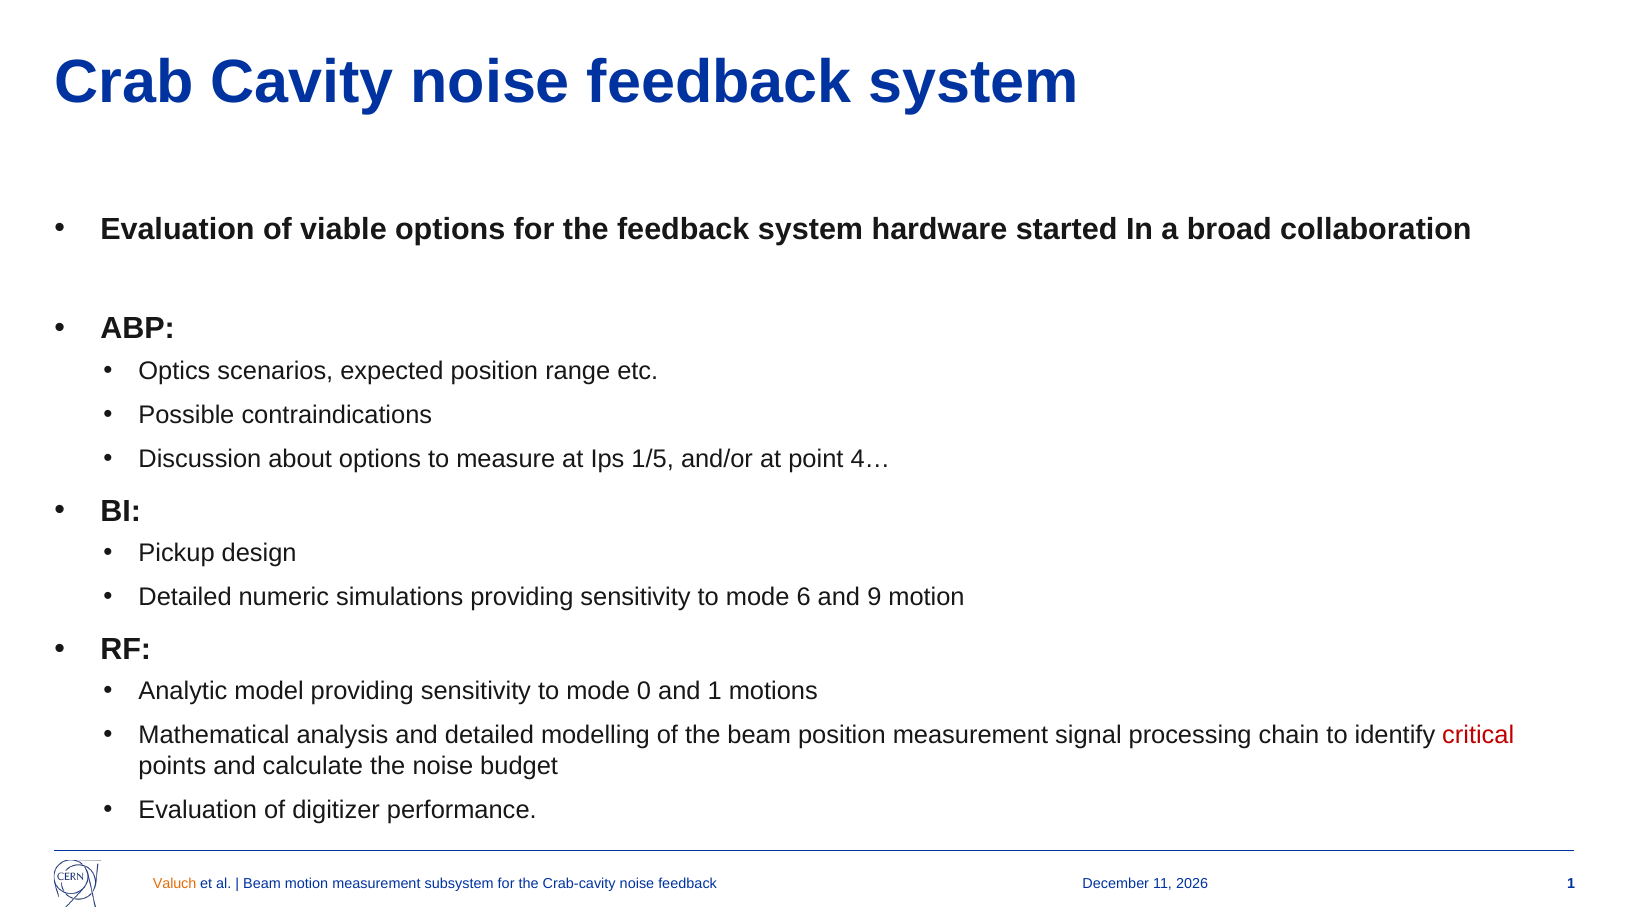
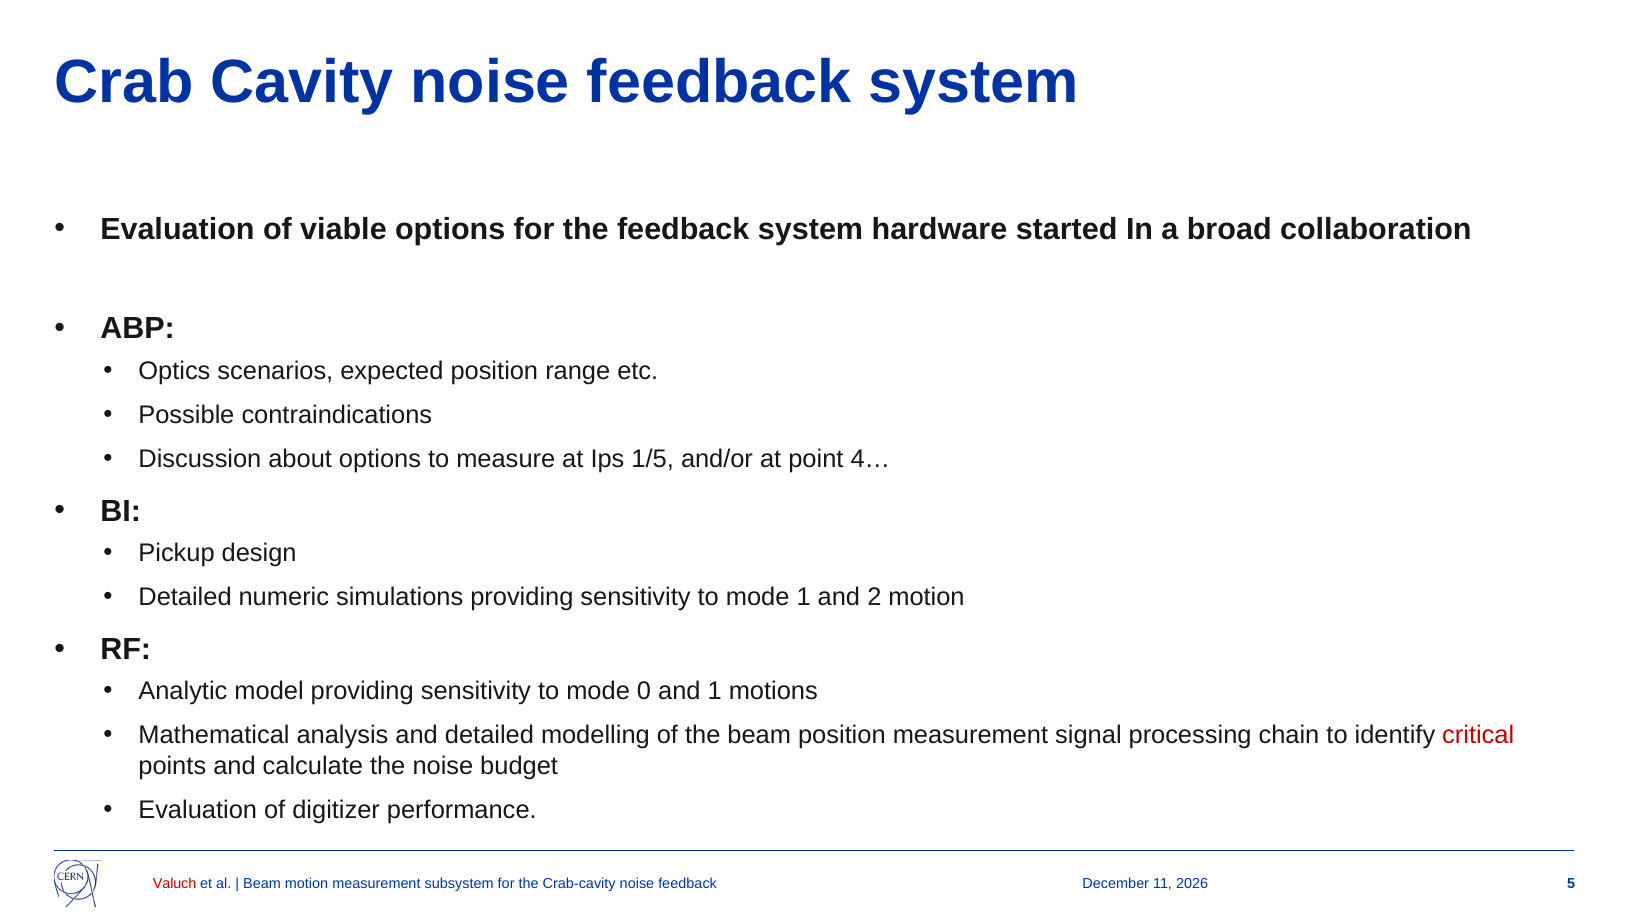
mode 6: 6 -> 1
9: 9 -> 2
Valuch colour: orange -> red
1 at (1571, 884): 1 -> 5
